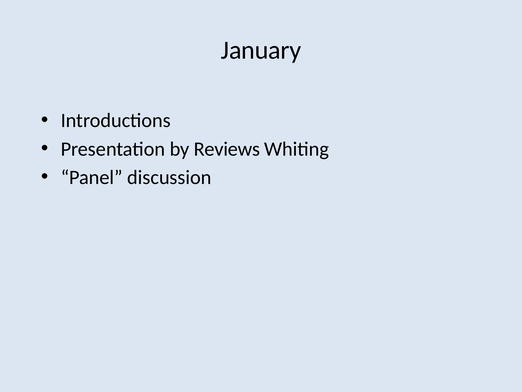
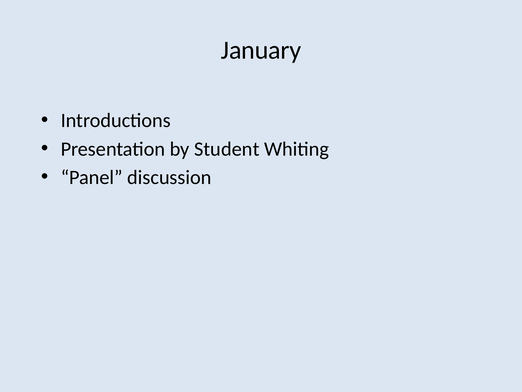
Reviews: Reviews -> Student
